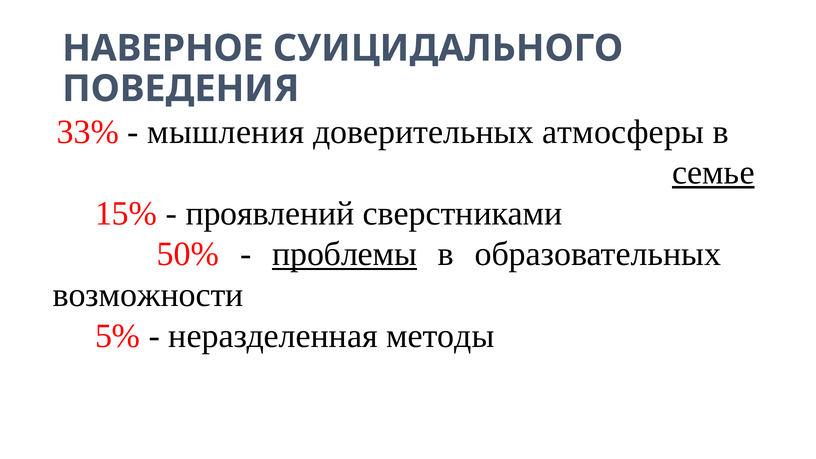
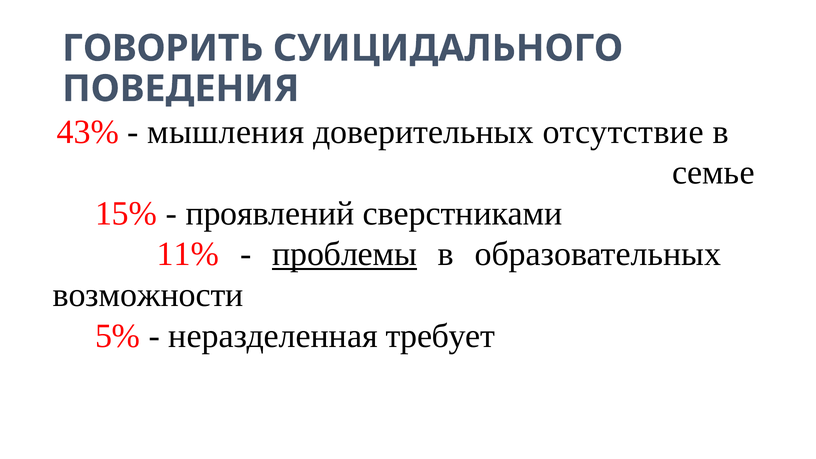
НАВЕРНОЕ: НАВЕРНОЕ -> ГОВОРИТЬ
33%: 33% -> 43%
атмосферы: атмосферы -> отсутствие
семье underline: present -> none
50%: 50% -> 11%
методы: методы -> требует
